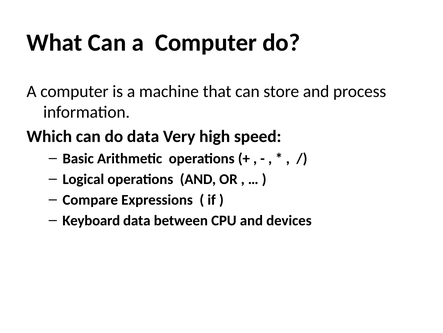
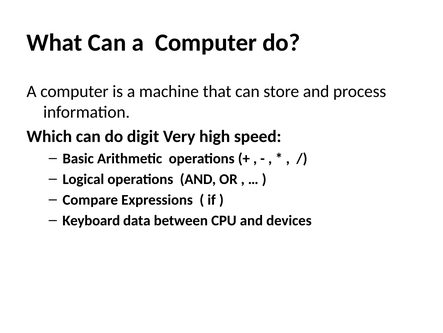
do data: data -> digit
